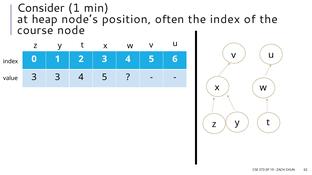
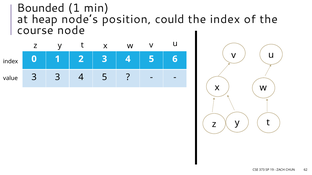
Consider: Consider -> Bounded
often: often -> could
